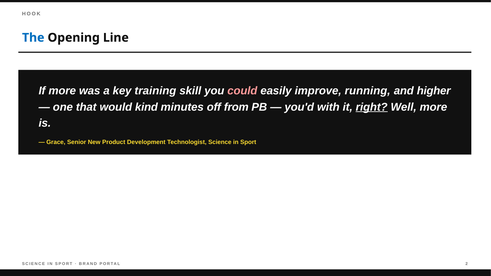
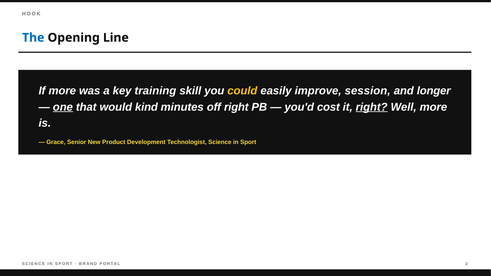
could colour: pink -> yellow
running: running -> session
higher: higher -> longer
one underline: none -> present
off from: from -> right
with: with -> cost
